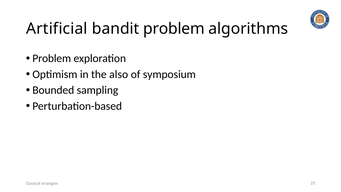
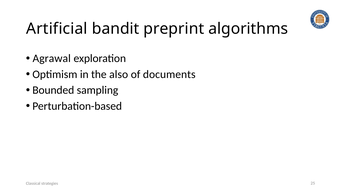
bandit problem: problem -> preprint
Problem at (52, 58): Problem -> Agrawal
symposium: symposium -> documents
